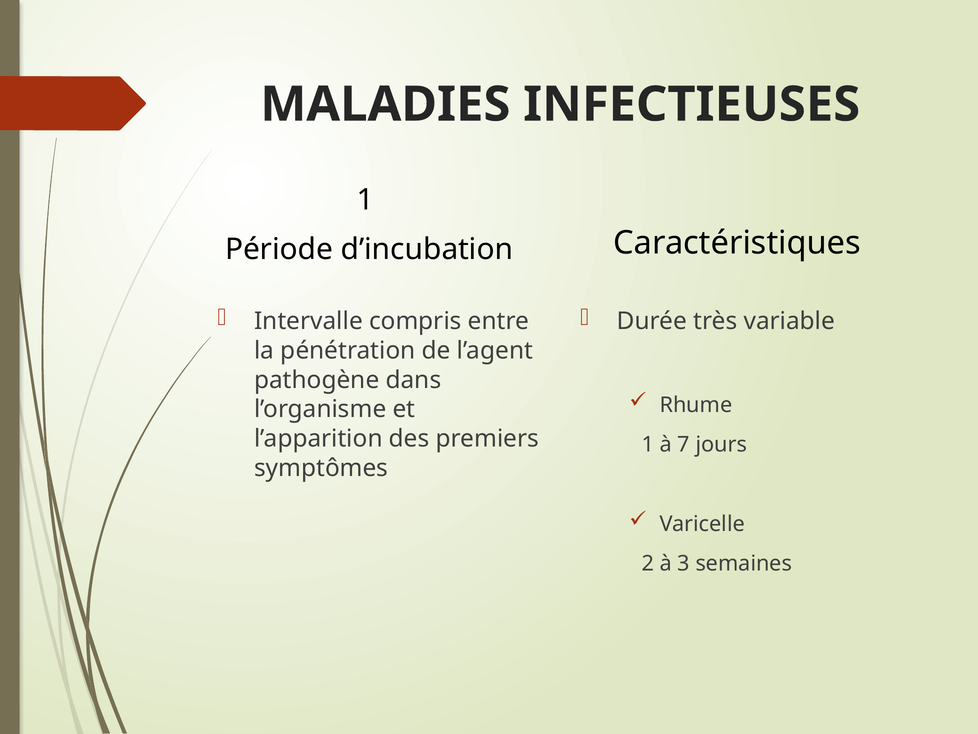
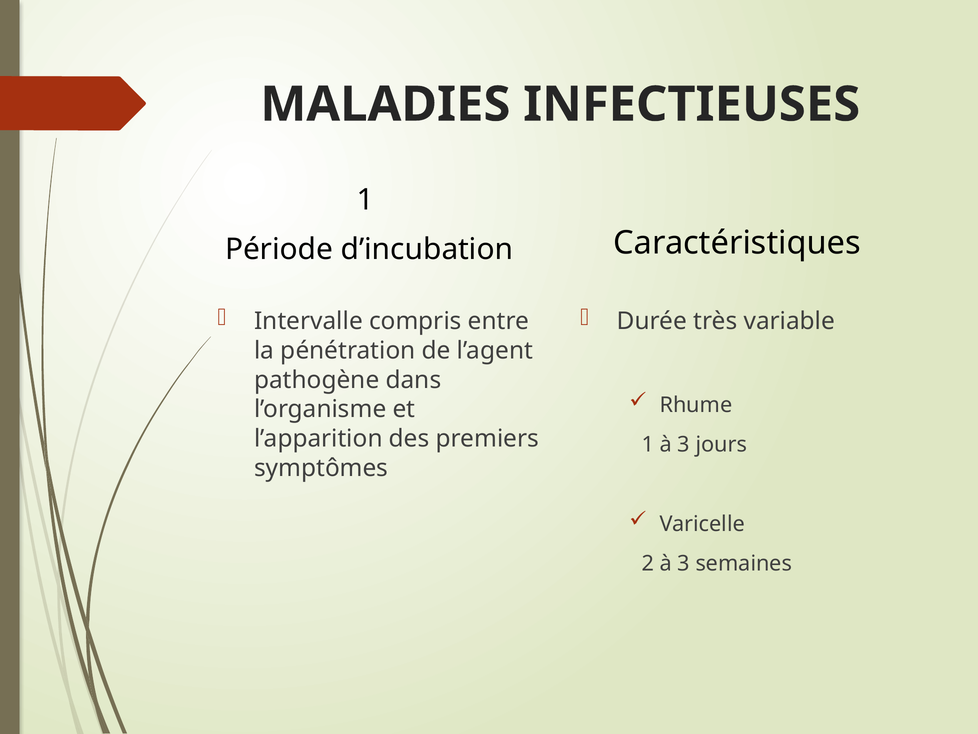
1 à 7: 7 -> 3
